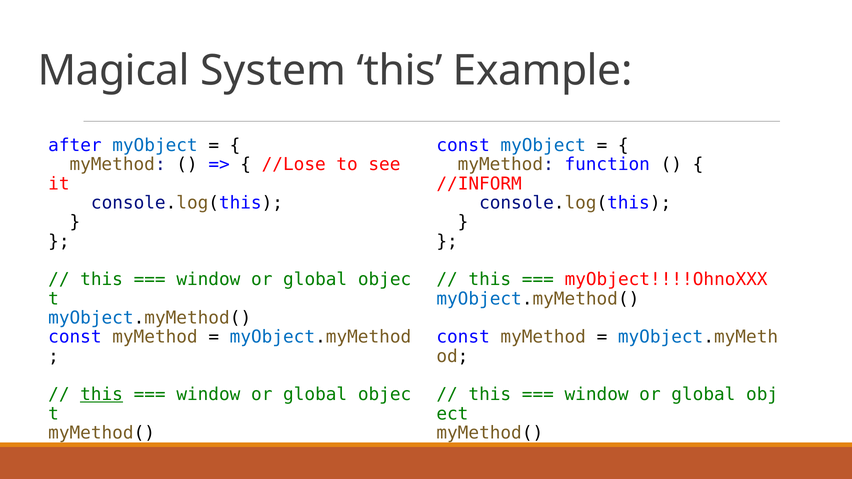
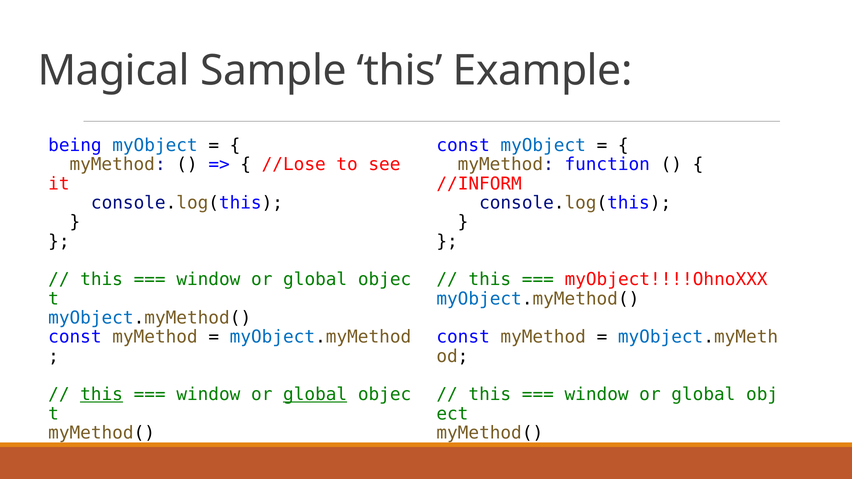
System: System -> Sample
after: after -> being
global at (315, 395) underline: none -> present
